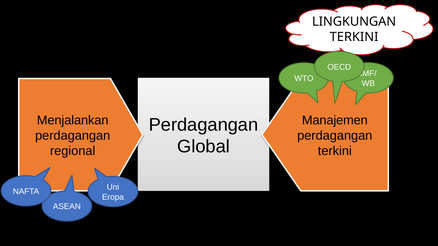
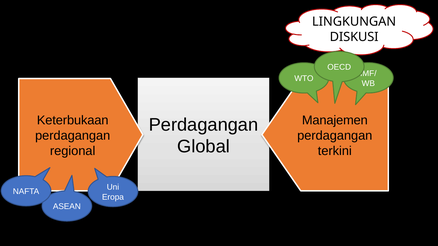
TERKINI at (354, 37): TERKINI -> DISKUSI
Menjalankan: Menjalankan -> Keterbukaan
